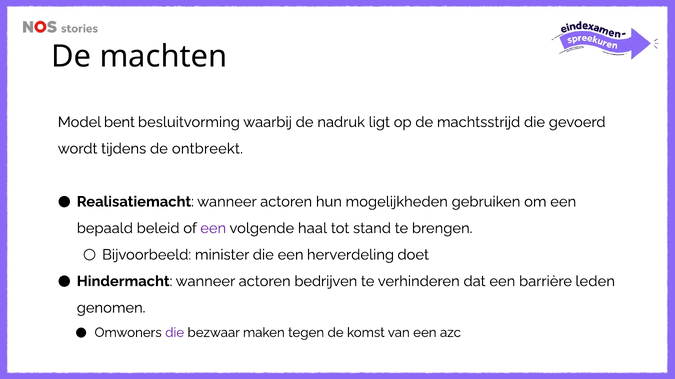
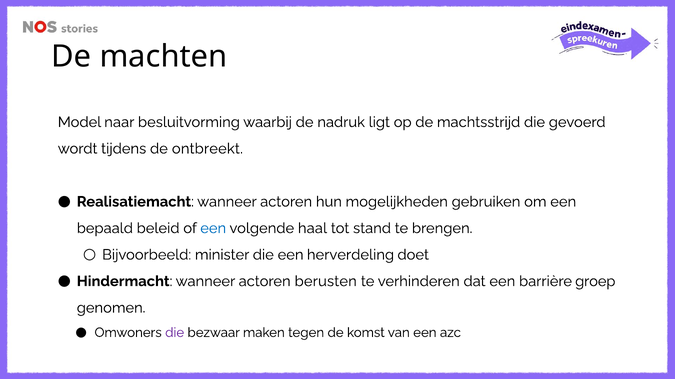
bent: bent -> naar
een at (213, 229) colour: purple -> blue
bedrijven: bedrijven -> berusten
leden: leden -> groep
